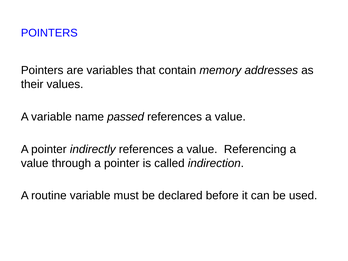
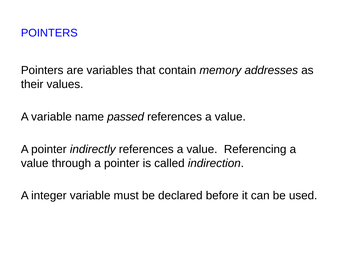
routine: routine -> integer
